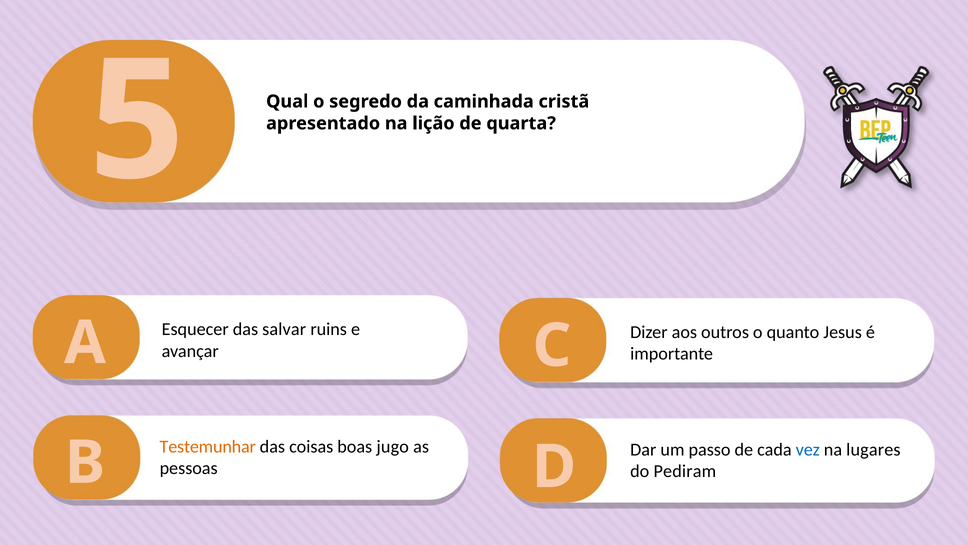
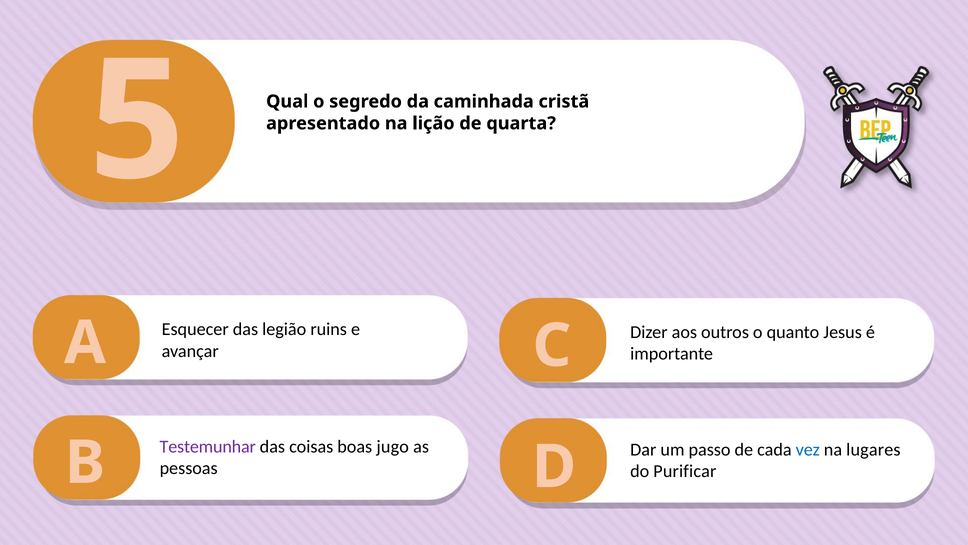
salvar: salvar -> legião
Testemunhar colour: orange -> purple
Pediram: Pediram -> Purificar
